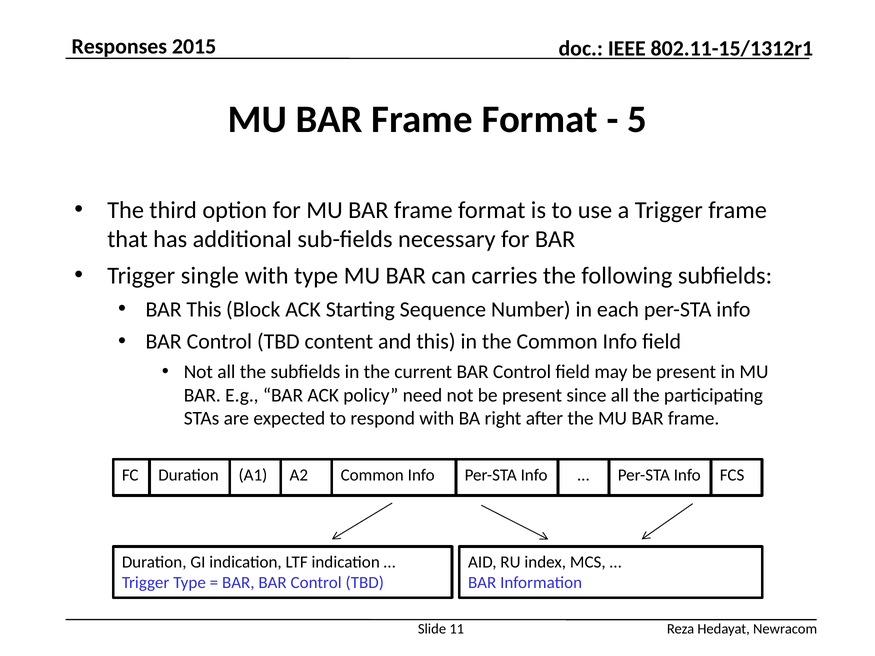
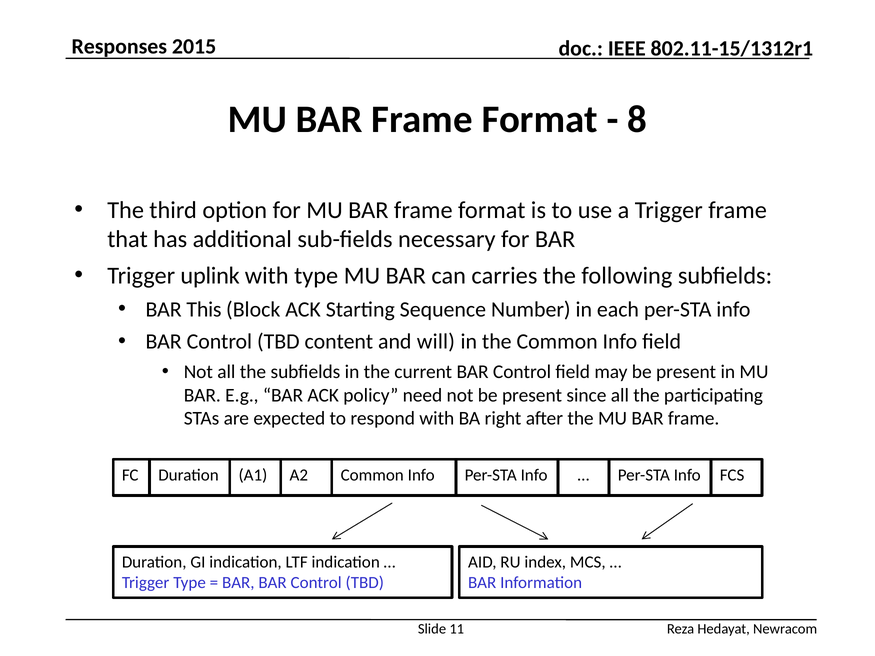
5: 5 -> 8
single: single -> uplink
and this: this -> will
